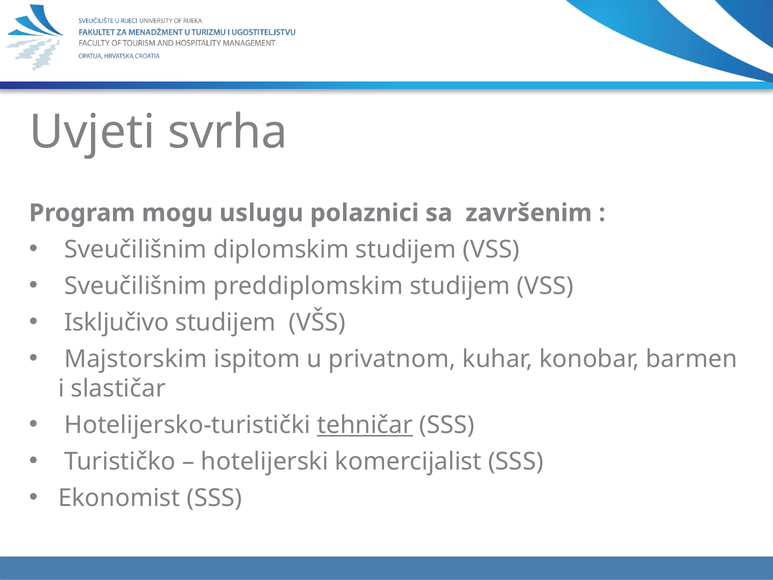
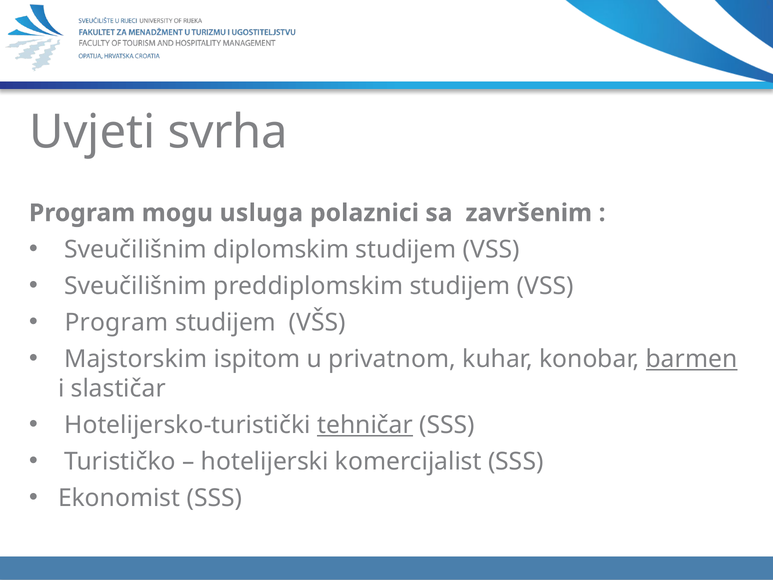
uslugu: uslugu -> usluga
Isključivo at (117, 322): Isključivo -> Program
barmen underline: none -> present
